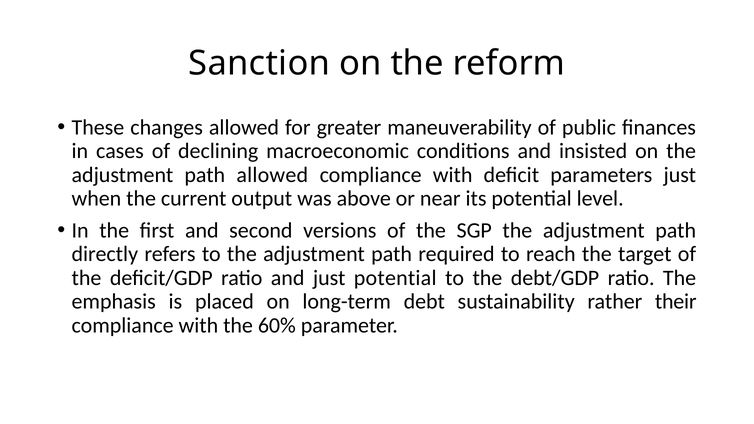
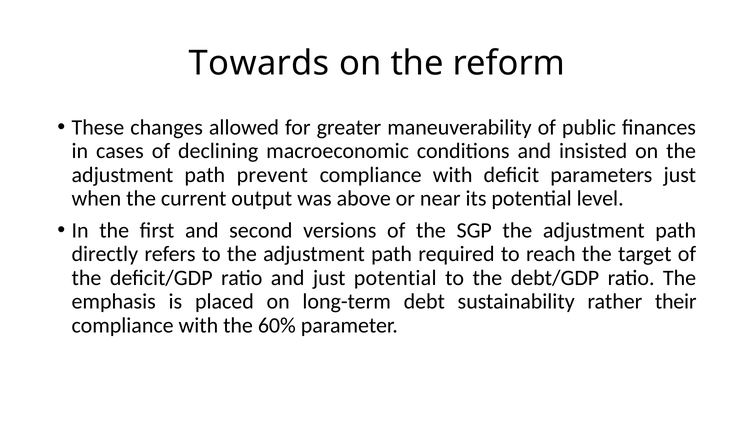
Sanction: Sanction -> Towards
path allowed: allowed -> prevent
